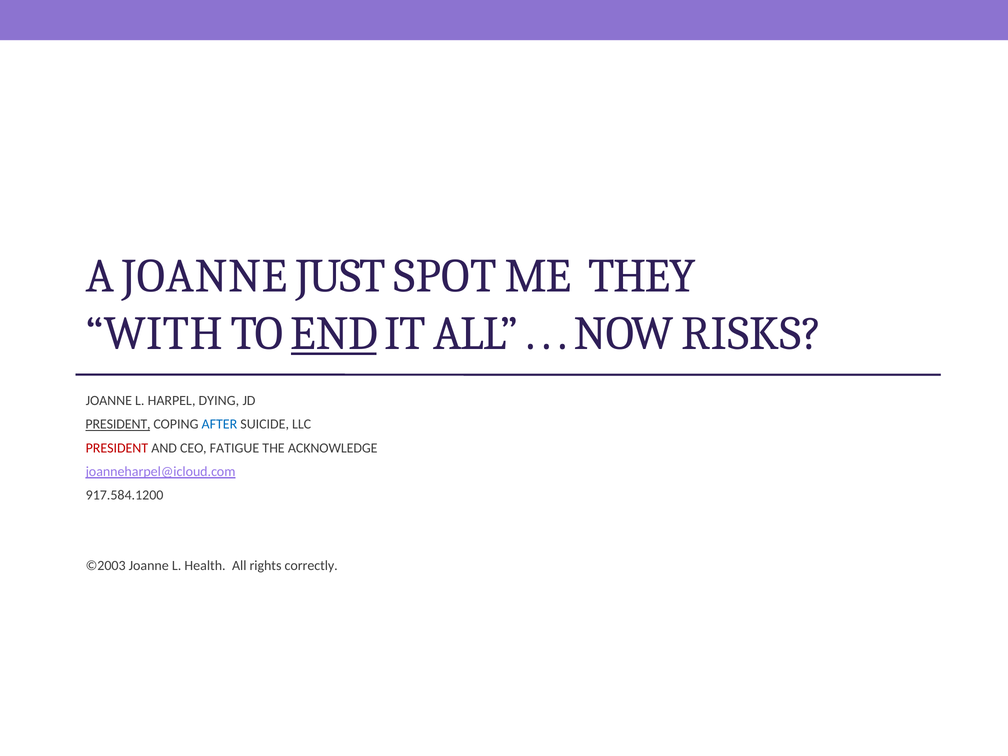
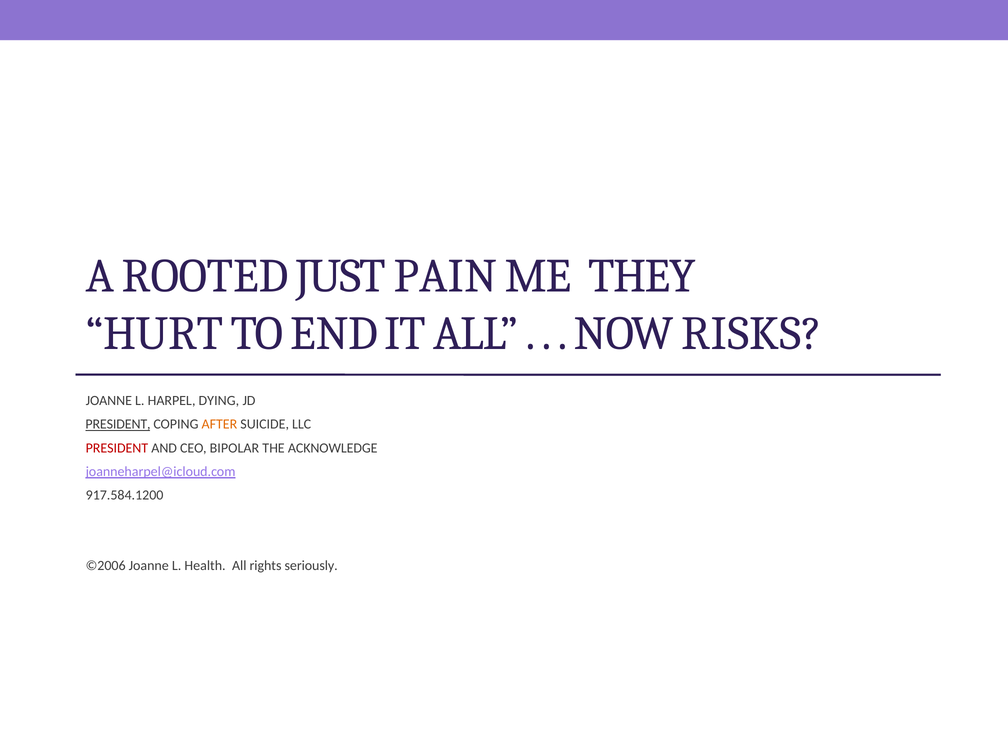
A JOANNE: JOANNE -> ROOTED
SPOT: SPOT -> PAIN
WITH: WITH -> HURT
END underline: present -> none
AFTER colour: blue -> orange
FATIGUE: FATIGUE -> BIPOLAR
©2003: ©2003 -> ©2006
correctly: correctly -> seriously
